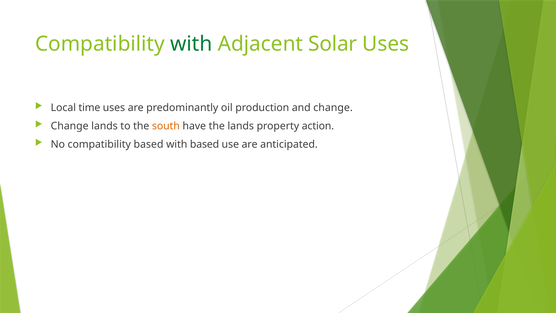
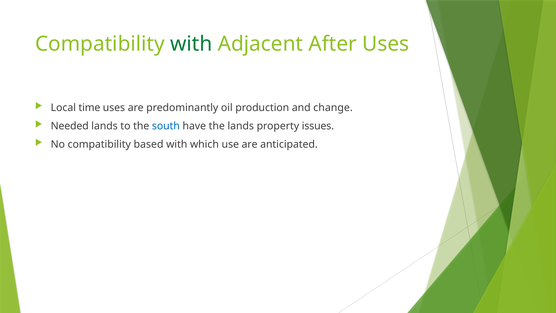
Solar: Solar -> After
Change at (70, 126): Change -> Needed
south colour: orange -> blue
action: action -> issues
with based: based -> which
